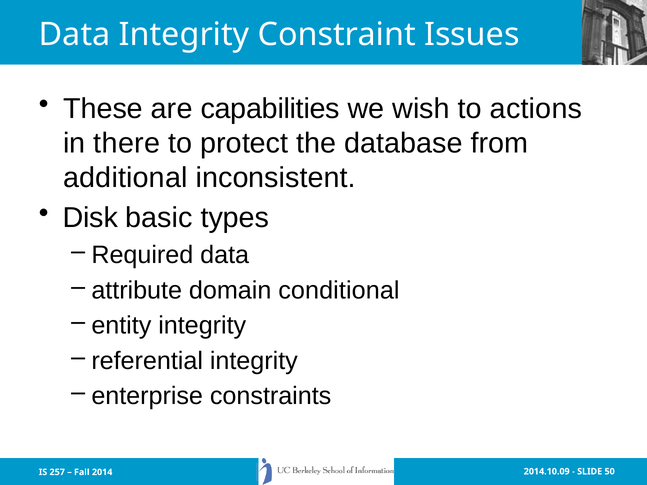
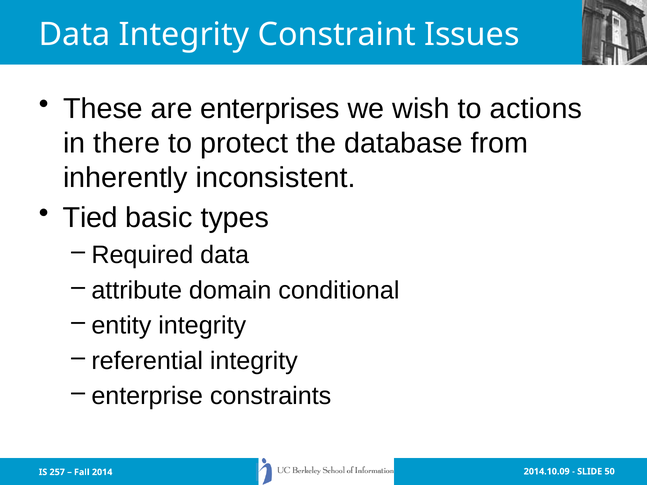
capabilities: capabilities -> enterprises
additional: additional -> inherently
Disk: Disk -> Tied
